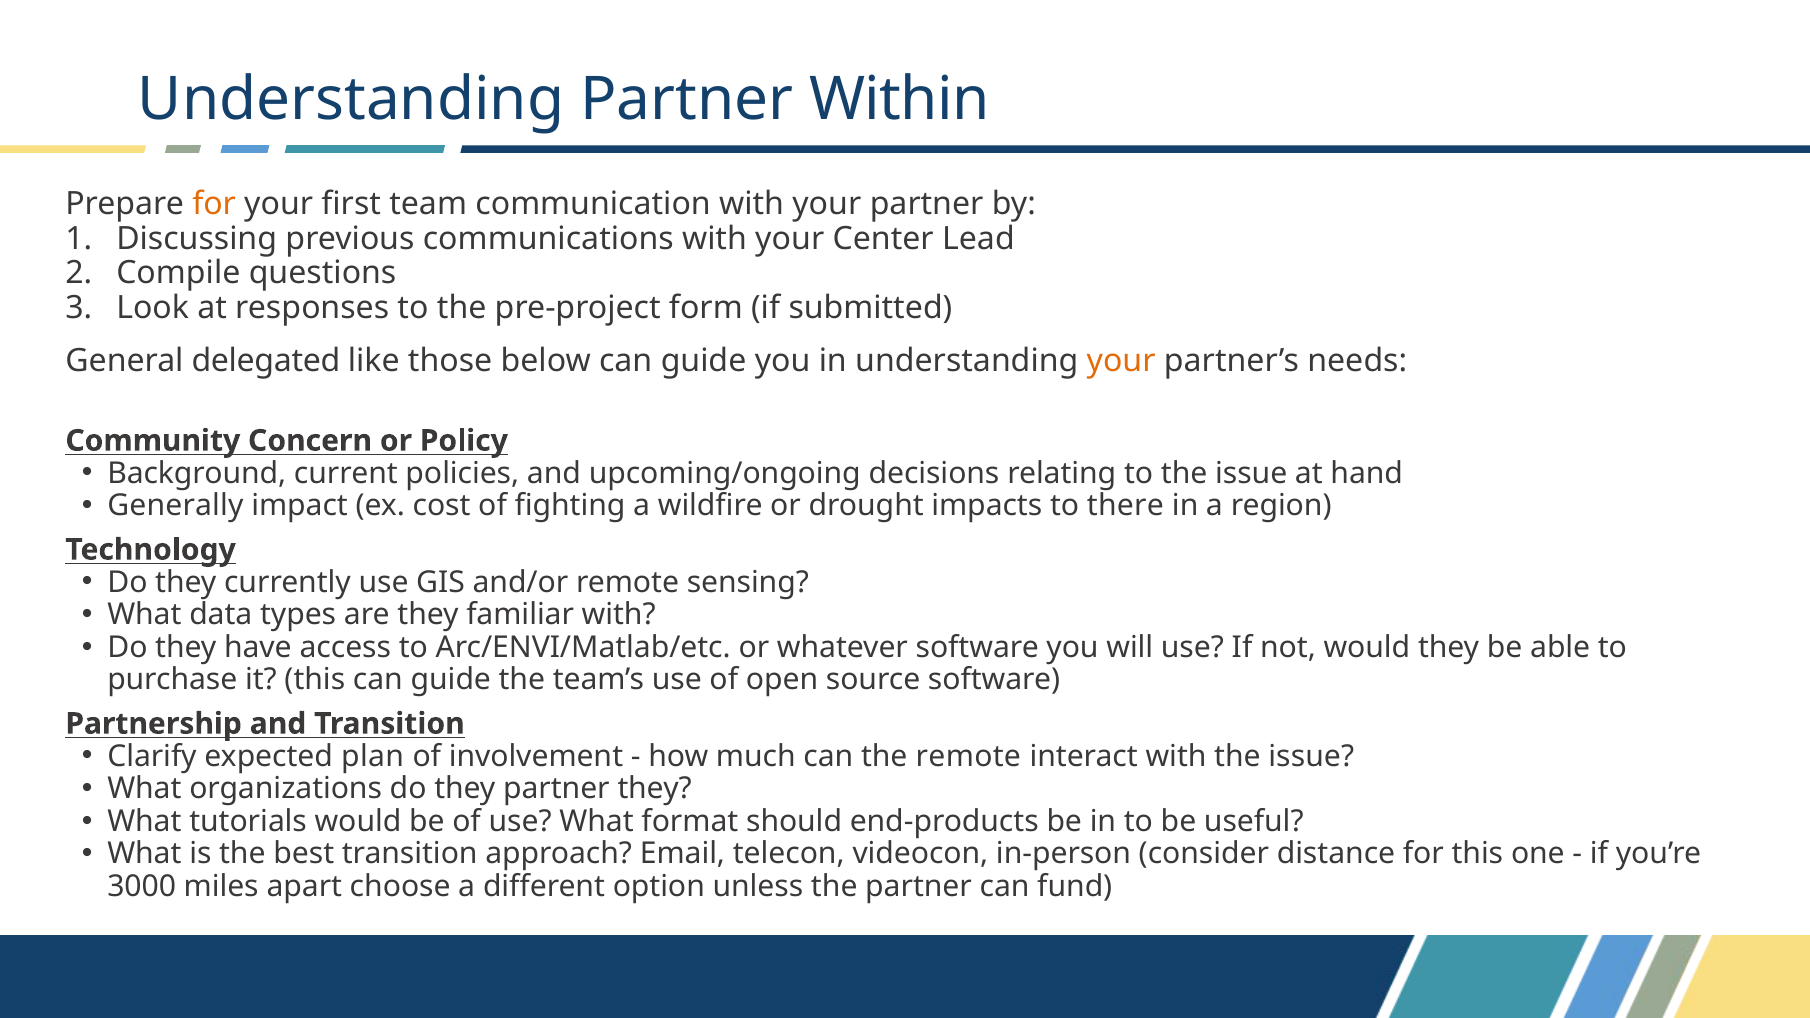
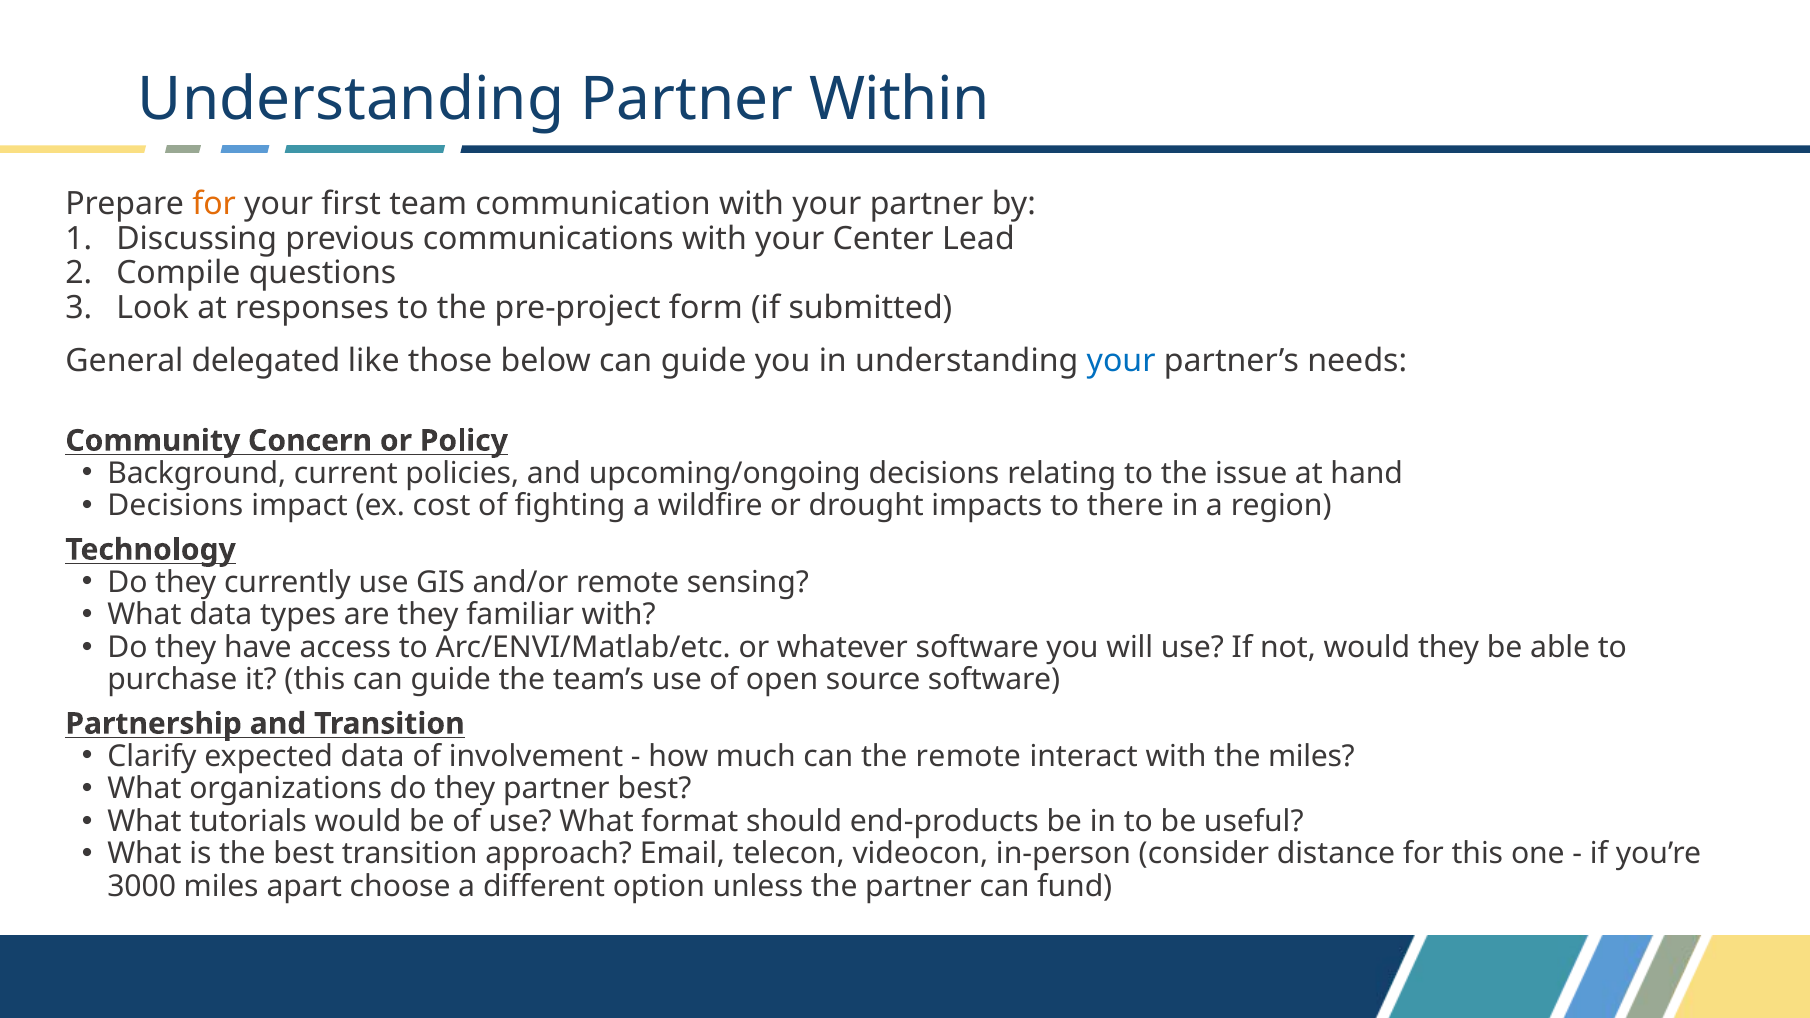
your at (1121, 361) colour: orange -> blue
Generally at (175, 506): Generally -> Decisions
expected plan: plan -> data
with the issue: issue -> miles
partner they: they -> best
